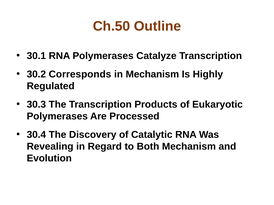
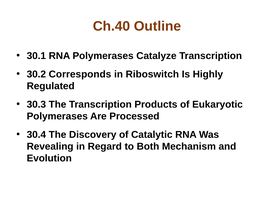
Ch.50: Ch.50 -> Ch.40
in Mechanism: Mechanism -> Riboswitch
